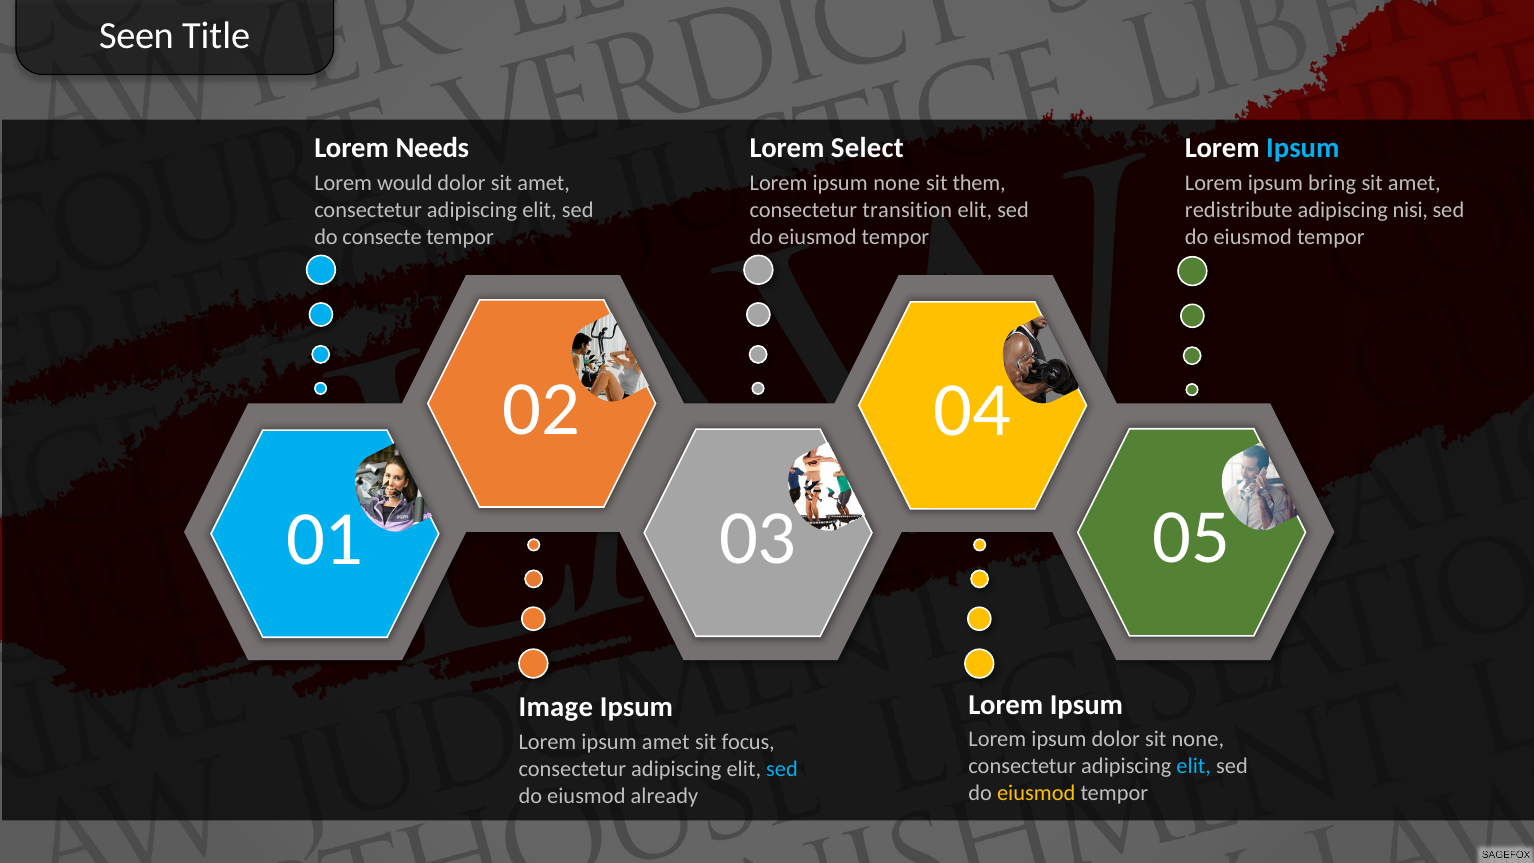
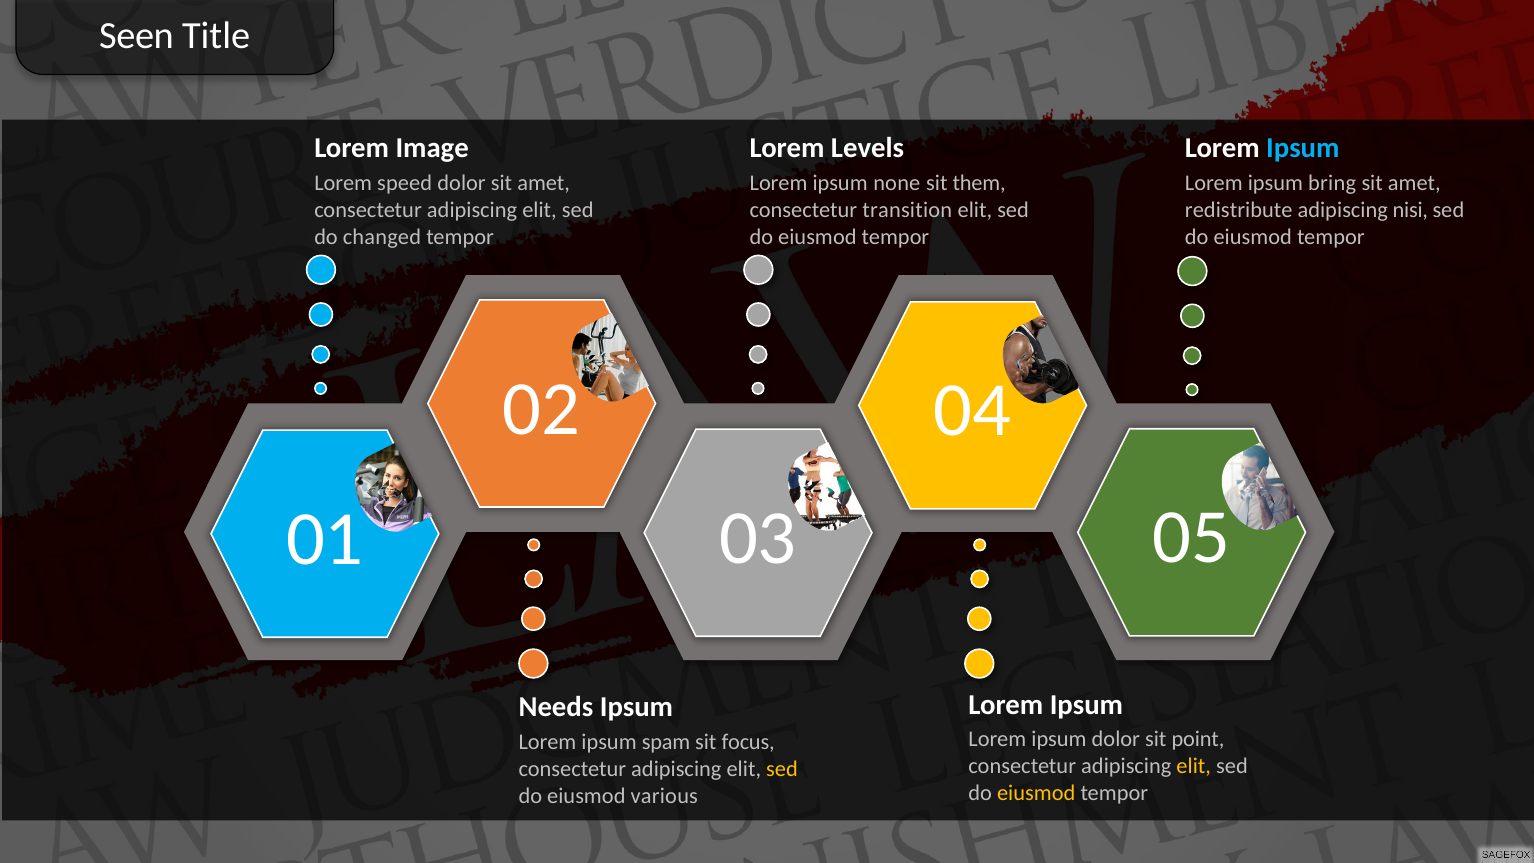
Needs: Needs -> Image
Select: Select -> Levels
would: would -> speed
consecte: consecte -> changed
Image: Image -> Needs
sit none: none -> point
ipsum amet: amet -> spam
elit at (1194, 766) colour: light blue -> yellow
sed at (782, 769) colour: light blue -> yellow
already: already -> various
